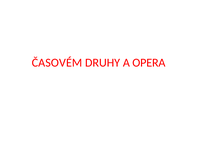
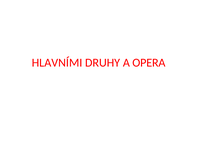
ČASOVÉM: ČASOVÉM -> HLAVNÍMI
